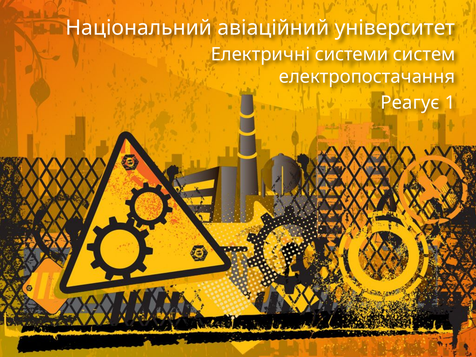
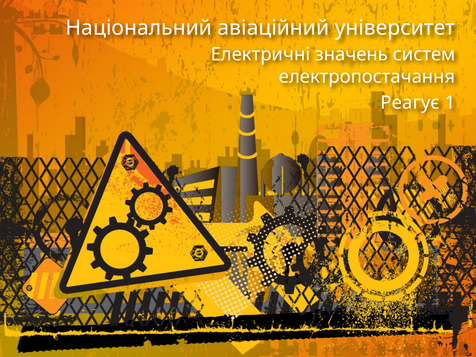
системи: системи -> значень
